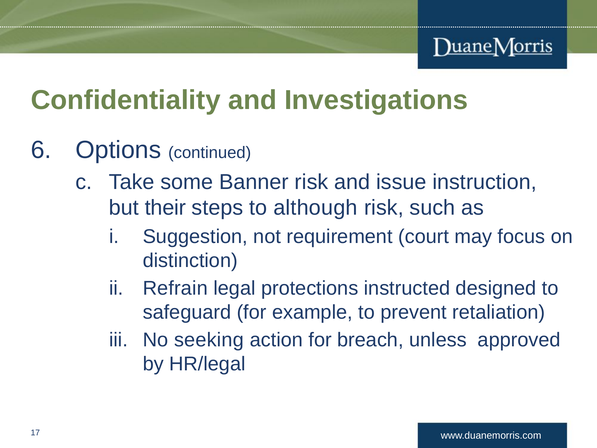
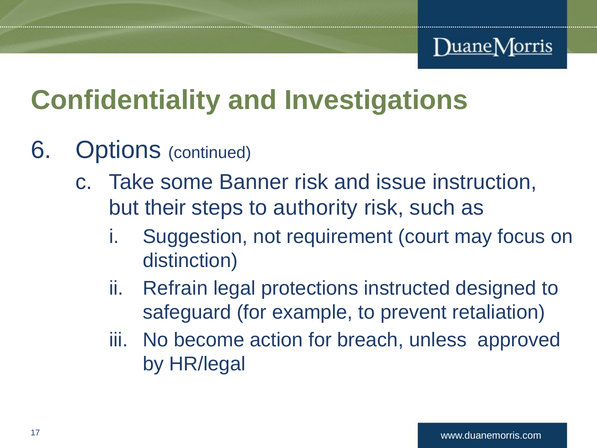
although: although -> authority
seeking: seeking -> become
